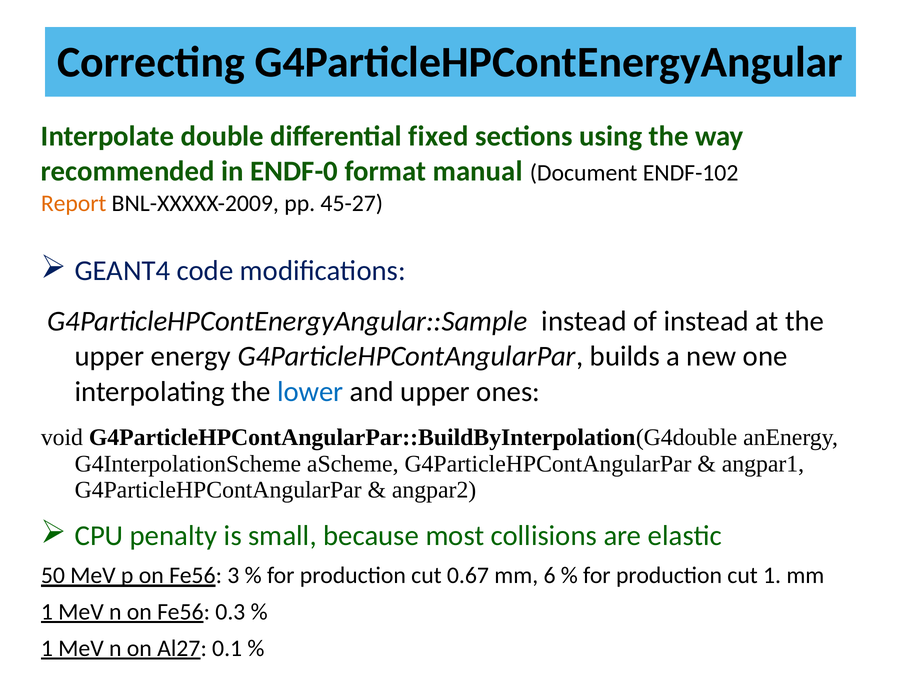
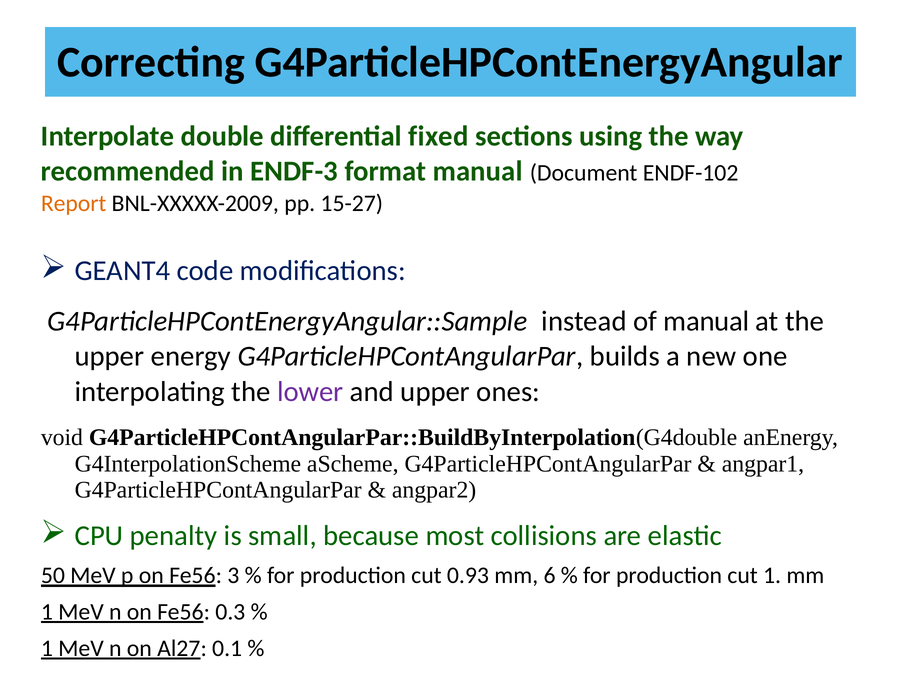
ENDF-0: ENDF-0 -> ENDF-3
45-27: 45-27 -> 15-27
of instead: instead -> manual
lower colour: blue -> purple
0.67: 0.67 -> 0.93
